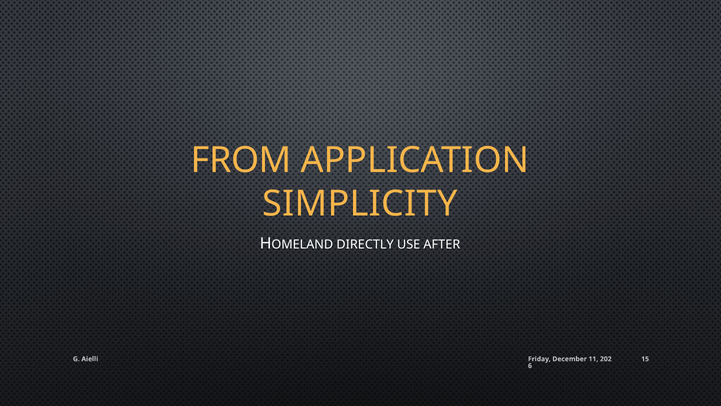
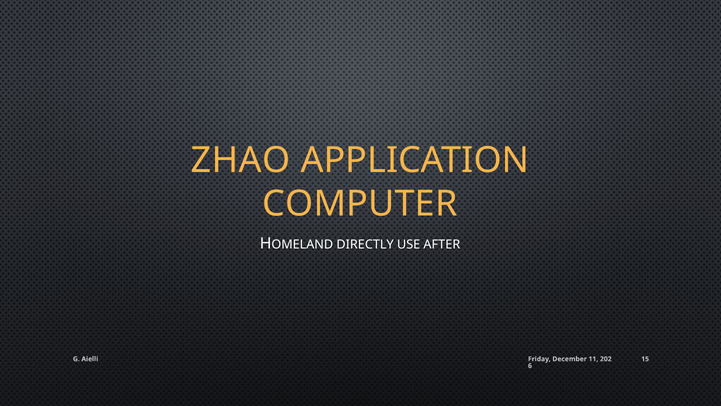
FROM: FROM -> ZHAO
SIMPLICITY: SIMPLICITY -> COMPUTER
